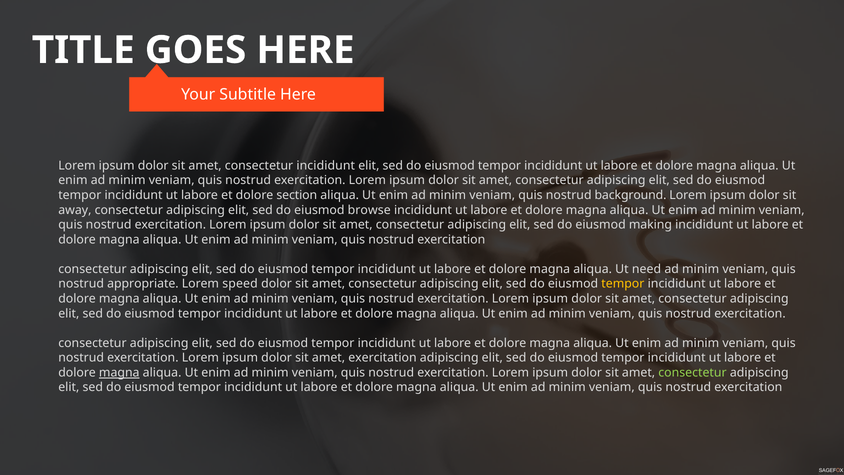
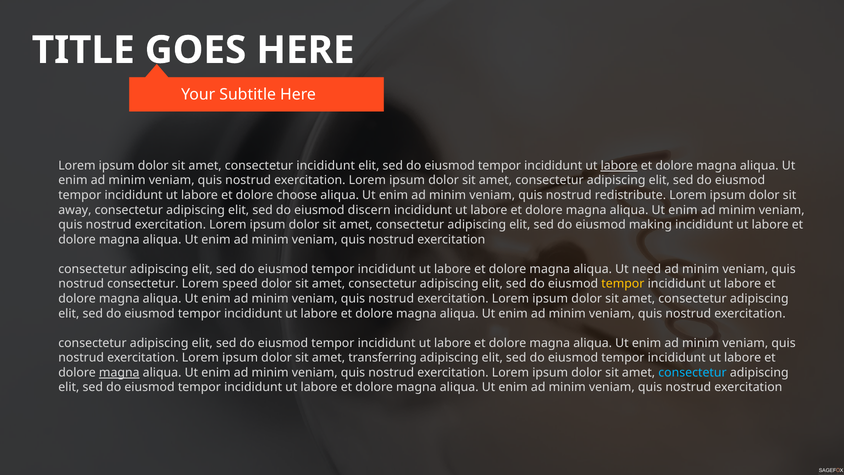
labore at (619, 166) underline: none -> present
section: section -> choose
background: background -> redistribute
browse: browse -> discern
nostrud appropriate: appropriate -> consectetur
amet exercitation: exercitation -> transferring
consectetur at (692, 372) colour: light green -> light blue
